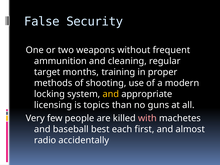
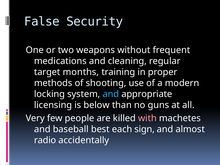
ammunition: ammunition -> medications
and at (111, 94) colour: yellow -> light blue
topics: topics -> below
first: first -> sign
